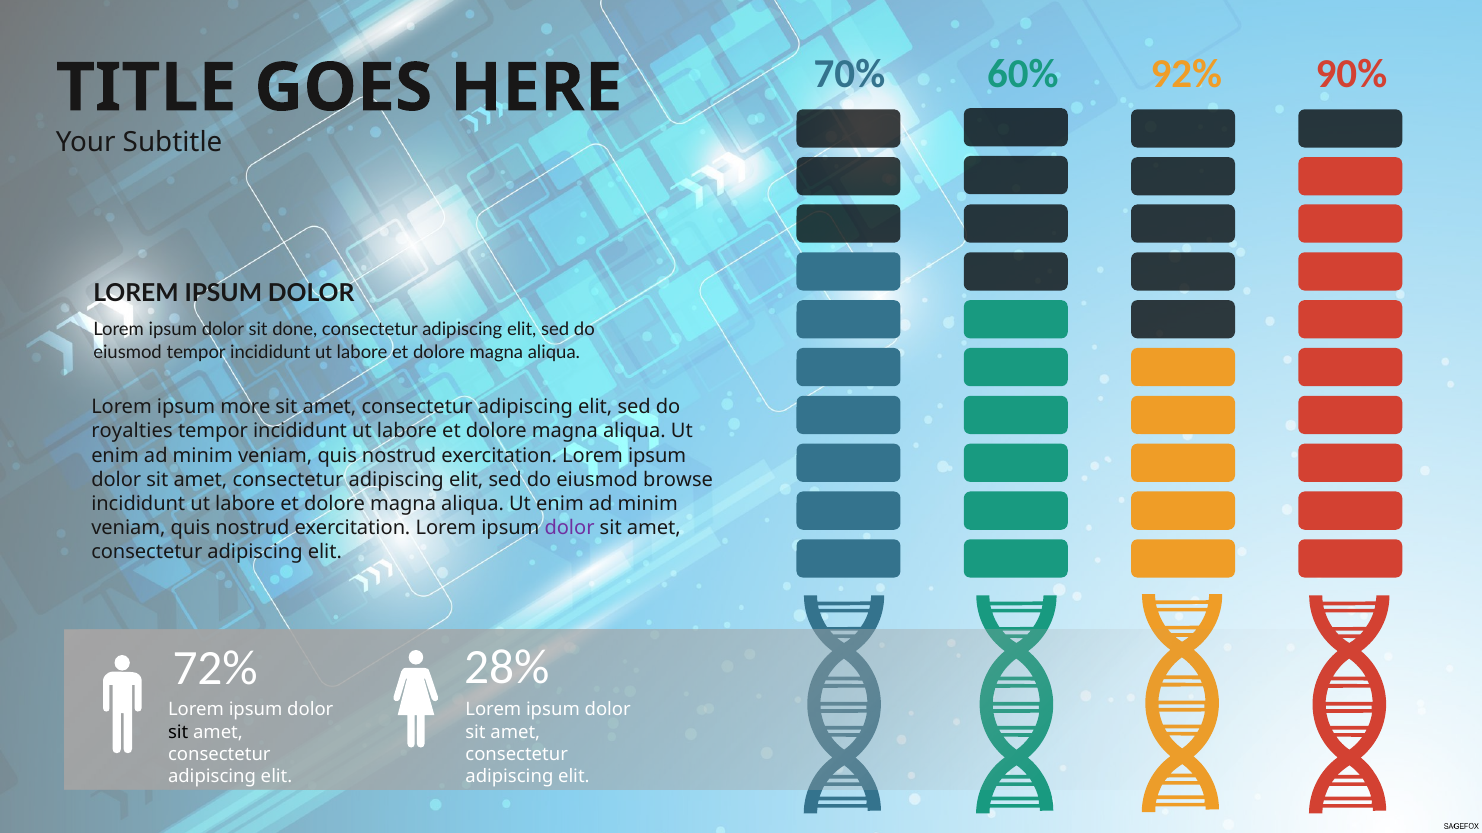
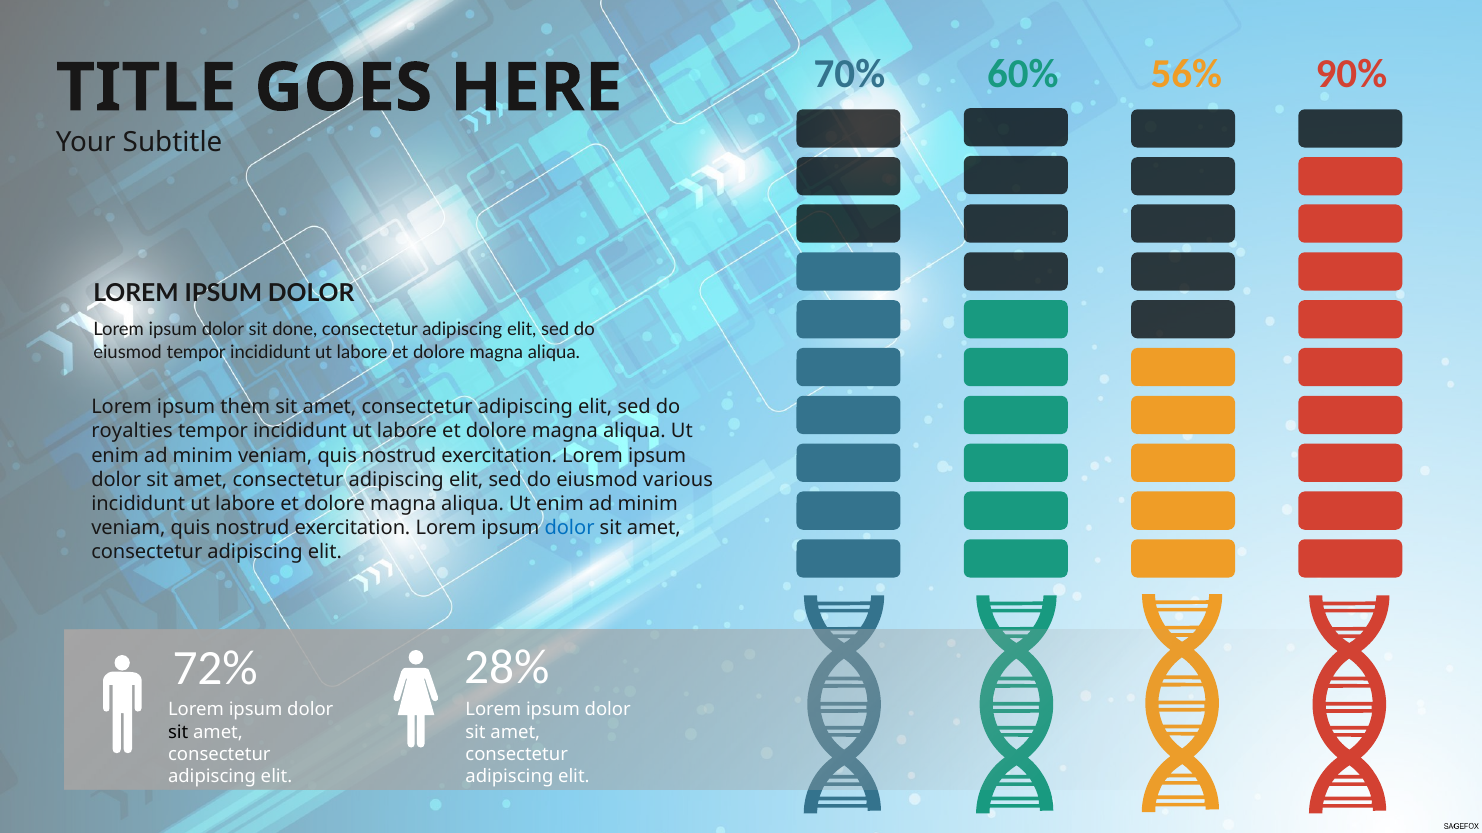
92%: 92% -> 56%
more: more -> them
browse: browse -> various
dolor at (570, 528) colour: purple -> blue
